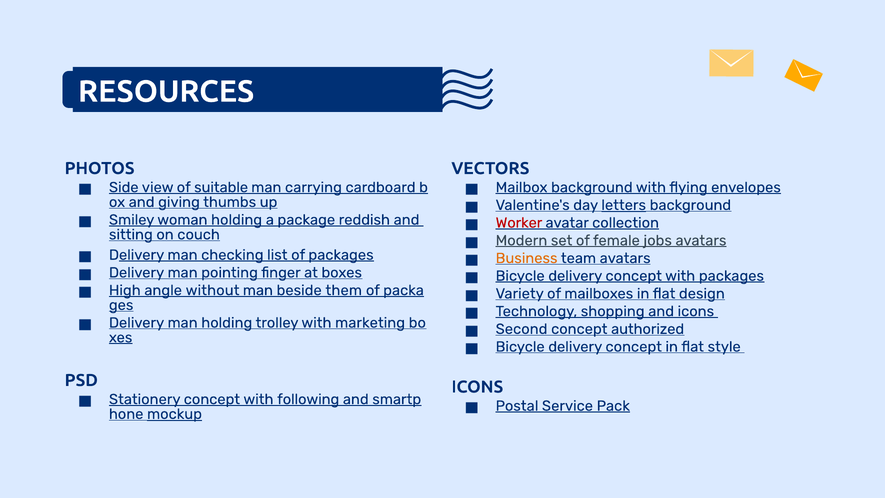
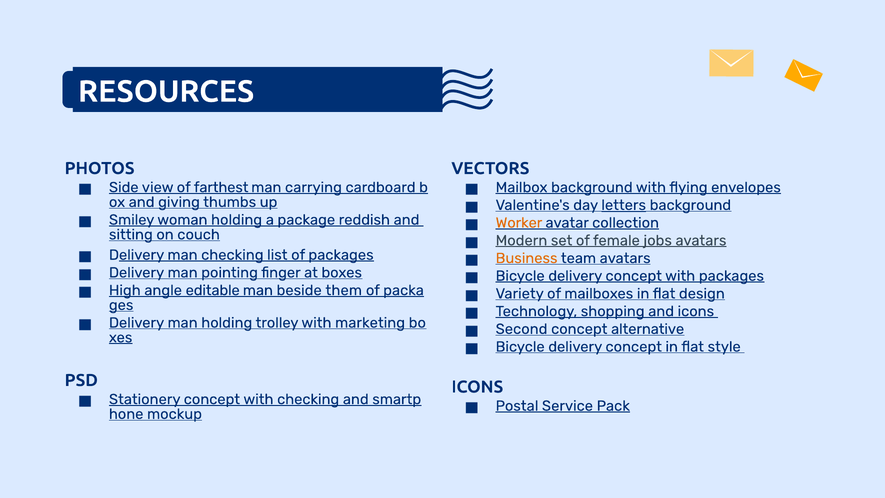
suitable: suitable -> farthest
Worker colour: red -> orange
without: without -> editable
authorized: authorized -> alternative
with following: following -> checking
mockup underline: present -> none
